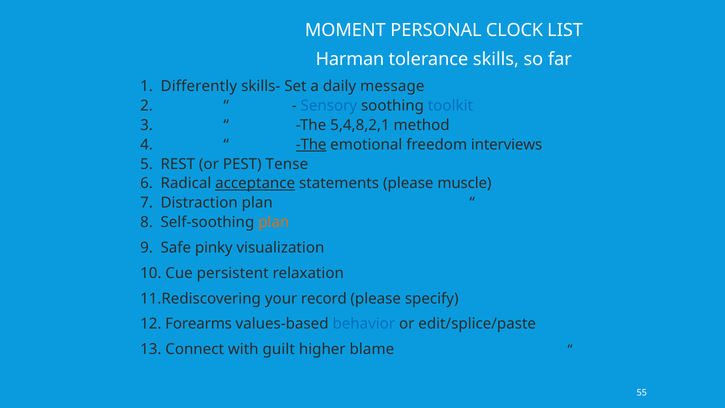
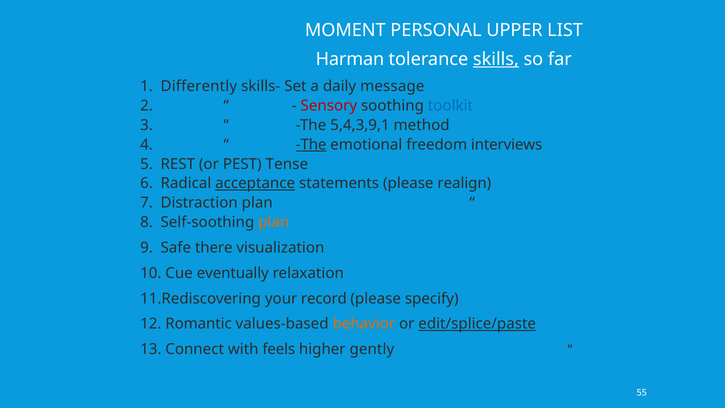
CLOCK: CLOCK -> UPPER
skills underline: none -> present
Sensory colour: blue -> red
5,4,8,2,1: 5,4,8,2,1 -> 5,4,3,9,1
muscle: muscle -> realign
pinky: pinky -> there
persistent: persistent -> eventually
Forearms: Forearms -> Romantic
behavior colour: blue -> orange
edit/splice/paste underline: none -> present
guilt: guilt -> feels
blame: blame -> gently
